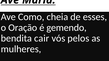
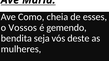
Oração: Oração -> Vossos
cair: cair -> seja
pelos: pelos -> deste
